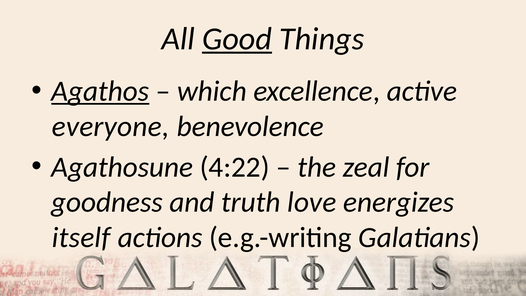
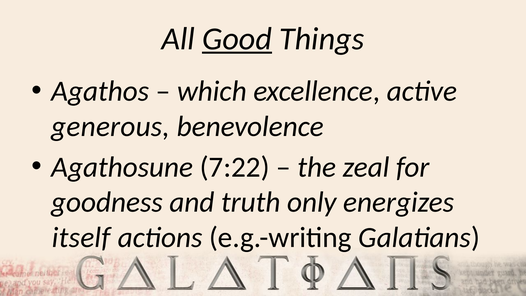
Agathos underline: present -> none
everyone: everyone -> generous
4:22: 4:22 -> 7:22
love: love -> only
